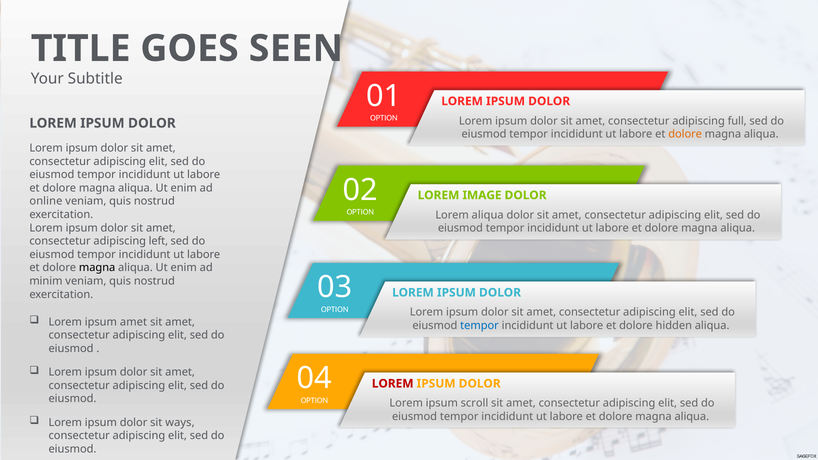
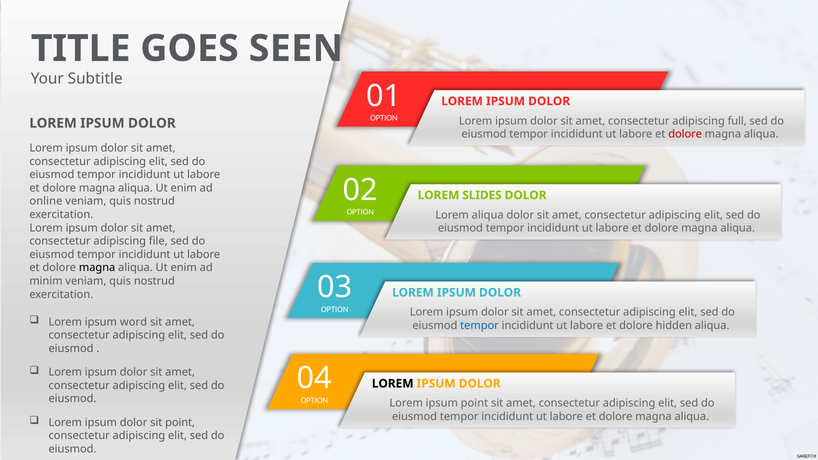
dolore at (685, 134) colour: orange -> red
IMAGE: IMAGE -> SLIDES
left: left -> file
ipsum amet: amet -> word
LOREM at (393, 384) colour: red -> black
ipsum scroll: scroll -> point
sit ways: ways -> point
